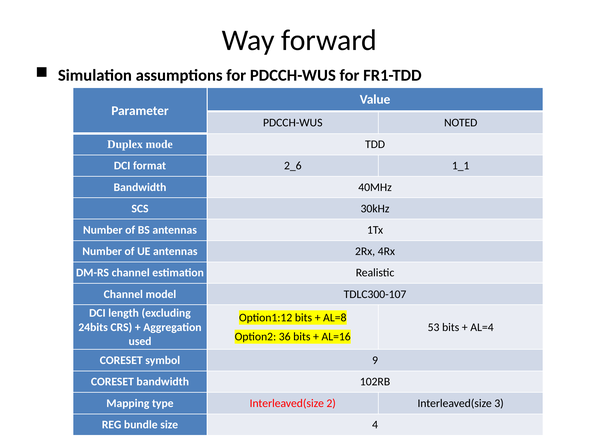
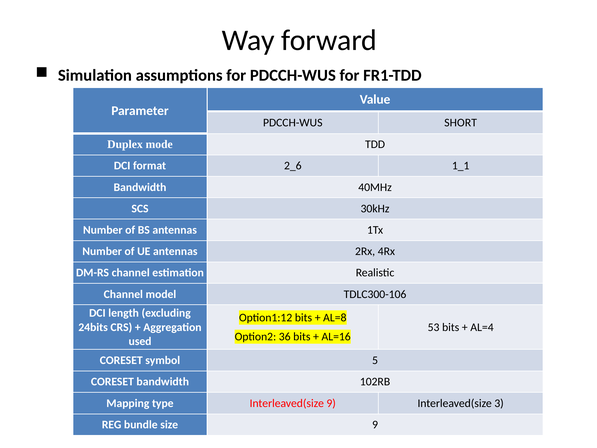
NOTED: NOTED -> SHORT
TDLC300-107: TDLC300-107 -> TDLC300-106
9: 9 -> 5
Interleaved(size 2: 2 -> 9
size 4: 4 -> 9
